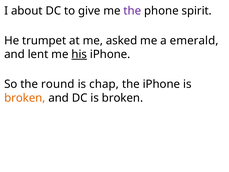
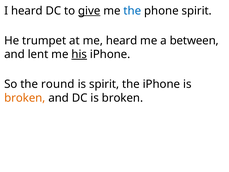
I about: about -> heard
give underline: none -> present
the at (132, 11) colour: purple -> blue
me asked: asked -> heard
emerald: emerald -> between
is chap: chap -> spirit
